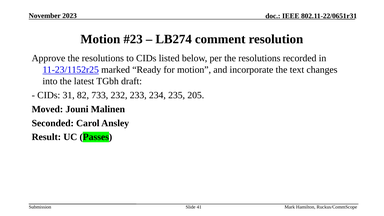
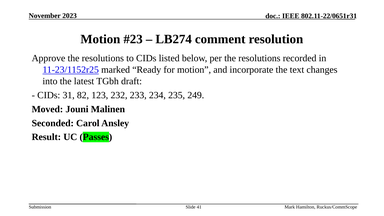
733: 733 -> 123
205: 205 -> 249
